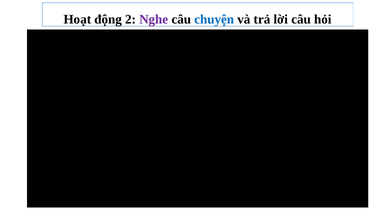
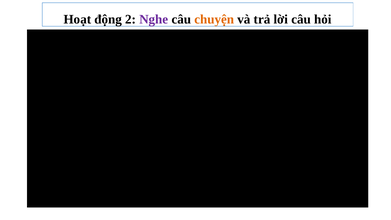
chuyện colour: blue -> orange
